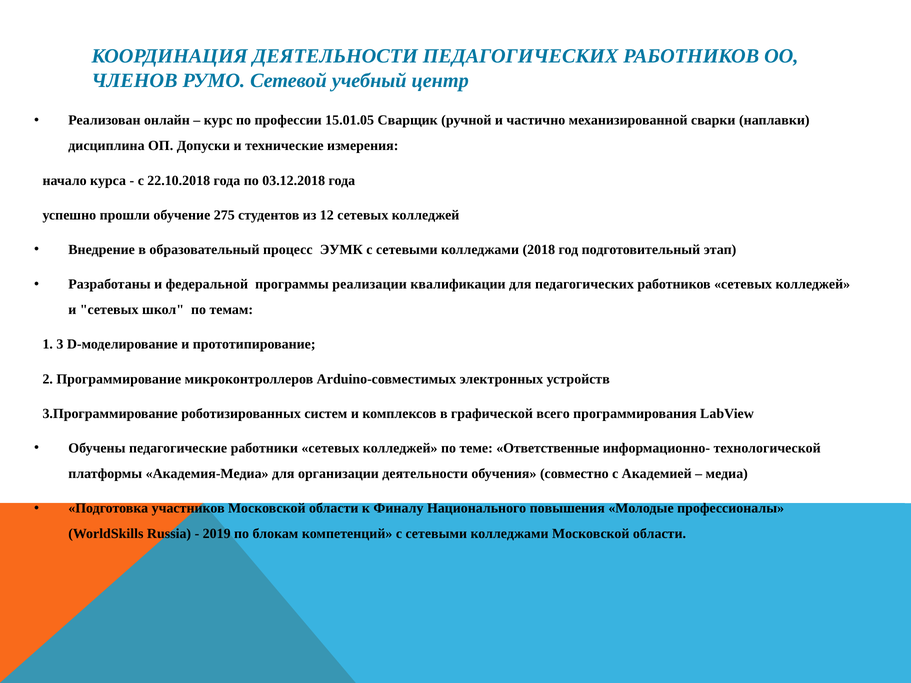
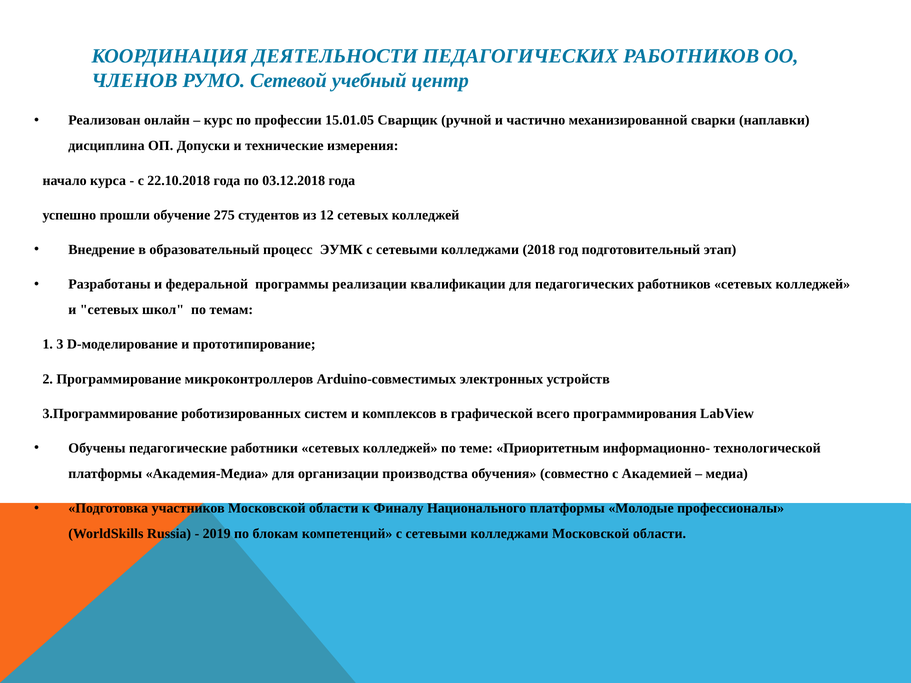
Ответственные: Ответственные -> Приоритетным
организации деятельности: деятельности -> производства
Национального повышения: повышения -> платформы
